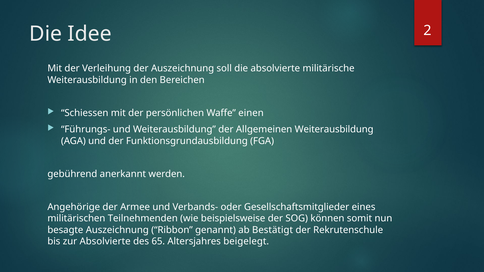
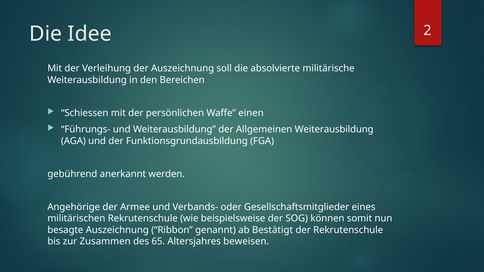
militärischen Teilnehmenden: Teilnehmenden -> Rekrutenschule
zur Absolvierte: Absolvierte -> Zusammen
beigelegt: beigelegt -> beweisen
